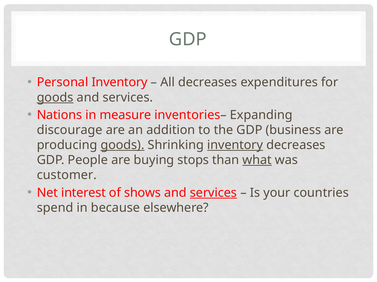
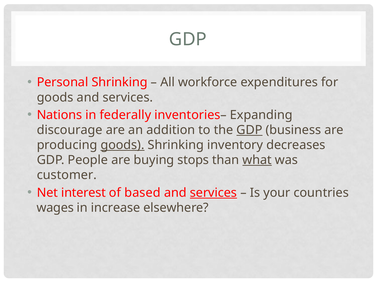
Personal Inventory: Inventory -> Shrinking
All decreases: decreases -> workforce
goods at (55, 98) underline: present -> none
measure: measure -> federally
GDP at (249, 130) underline: none -> present
inventory at (235, 145) underline: present -> none
shows: shows -> based
spend: spend -> wages
because: because -> increase
